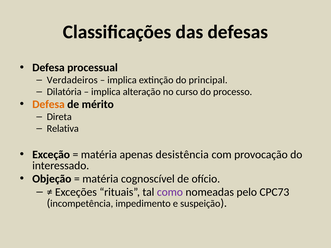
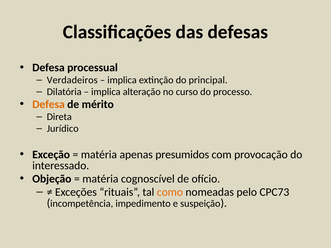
Relativa: Relativa -> Jurídico
desistência: desistência -> presumidos
como colour: purple -> orange
